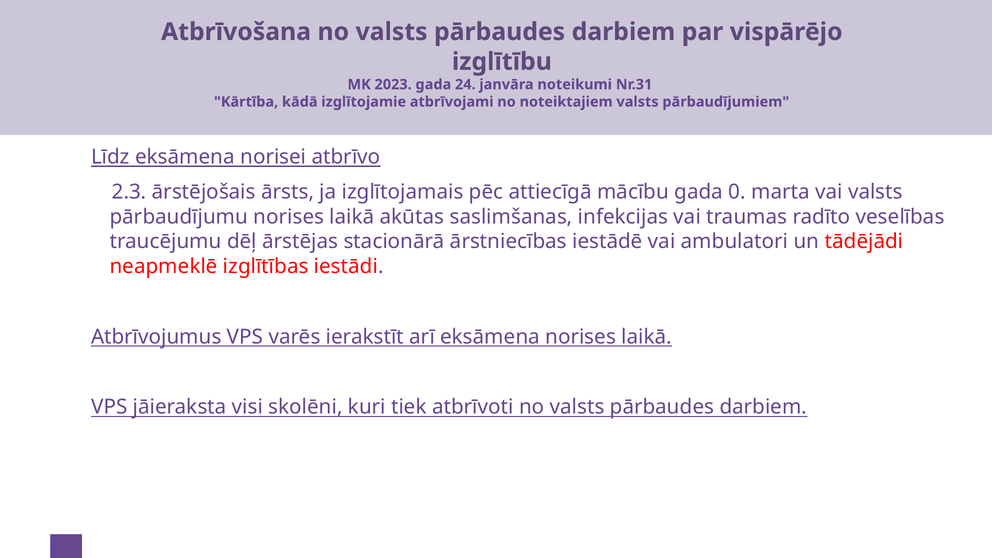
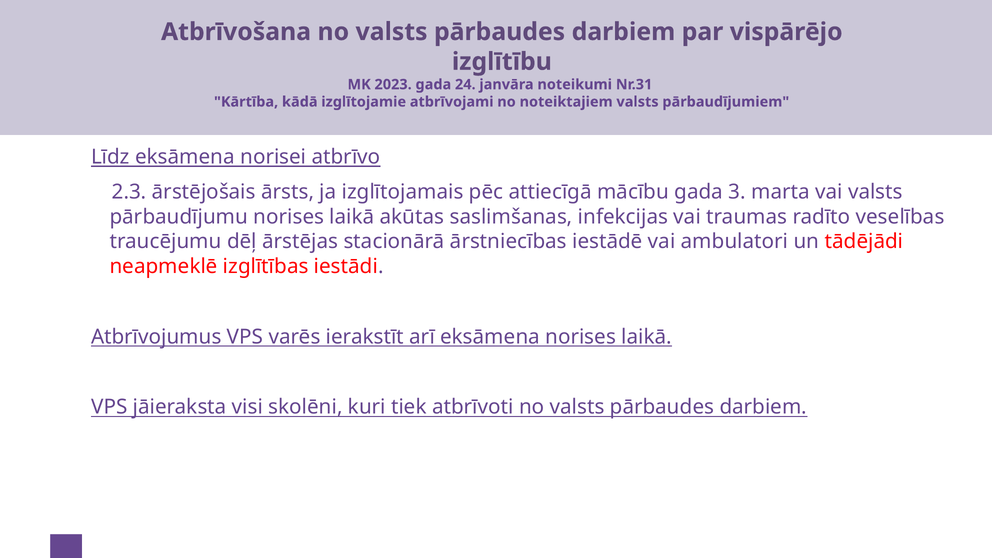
0: 0 -> 3
